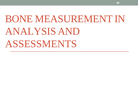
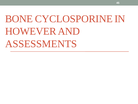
MEASUREMENT: MEASUREMENT -> CYCLOSPORINE
ANALYSIS: ANALYSIS -> HOWEVER
